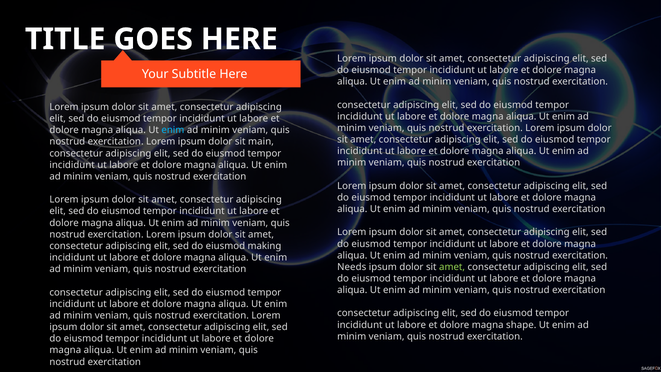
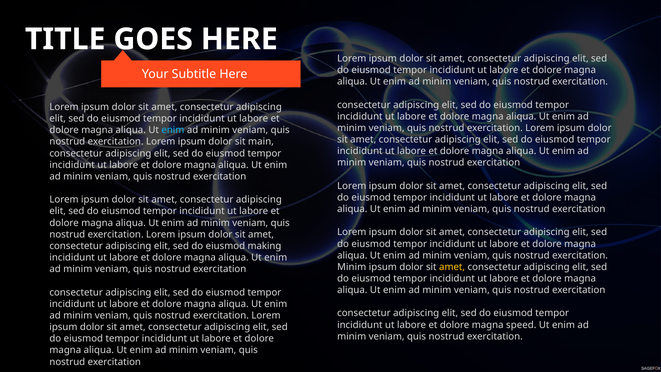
Needs at (352, 267): Needs -> Minim
amet at (452, 267) colour: light green -> yellow
shape: shape -> speed
